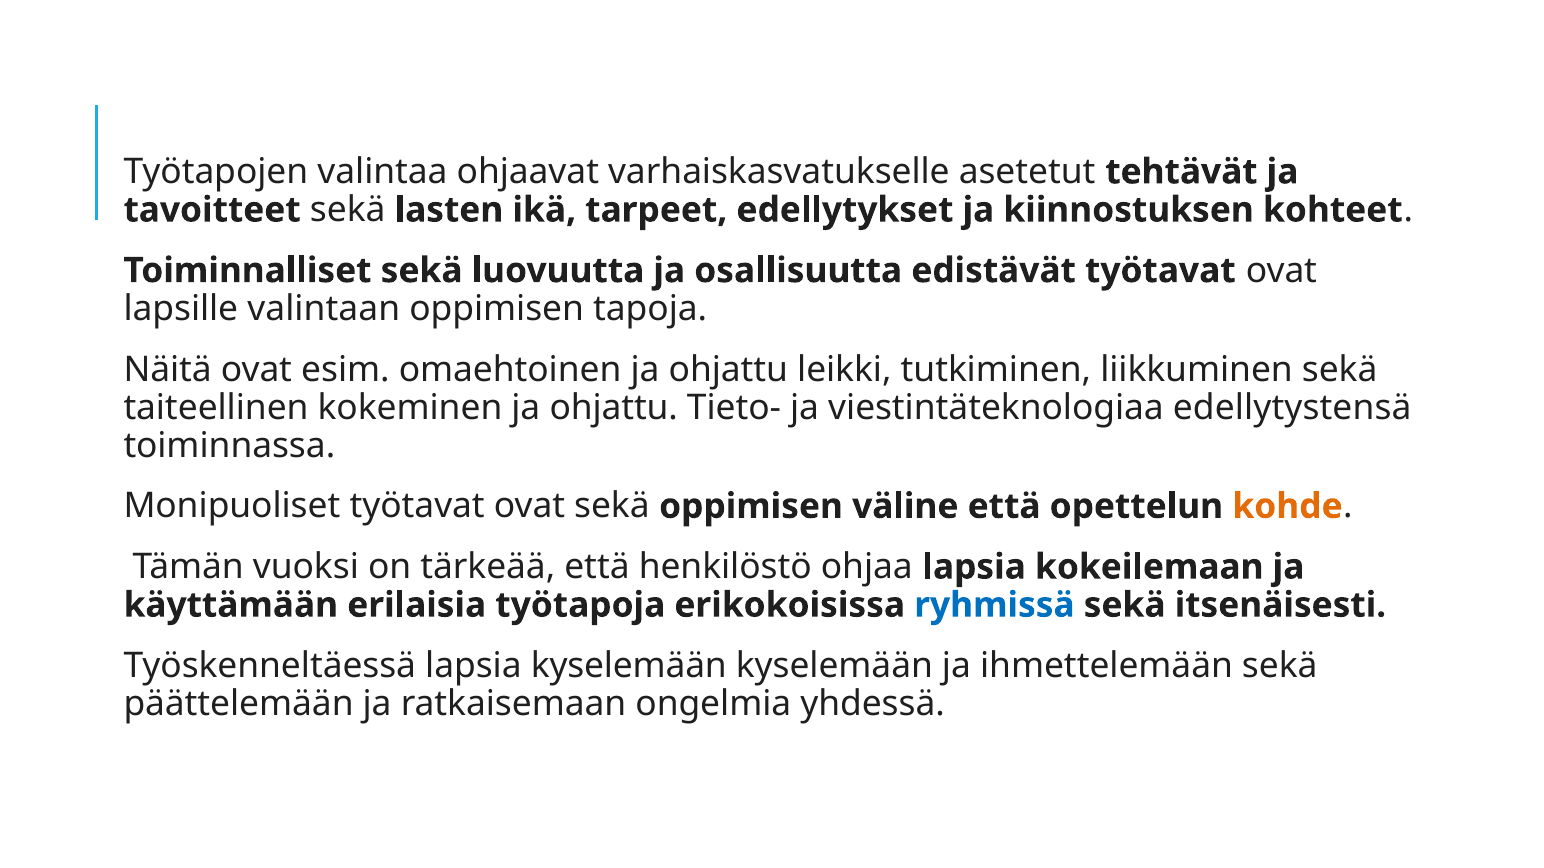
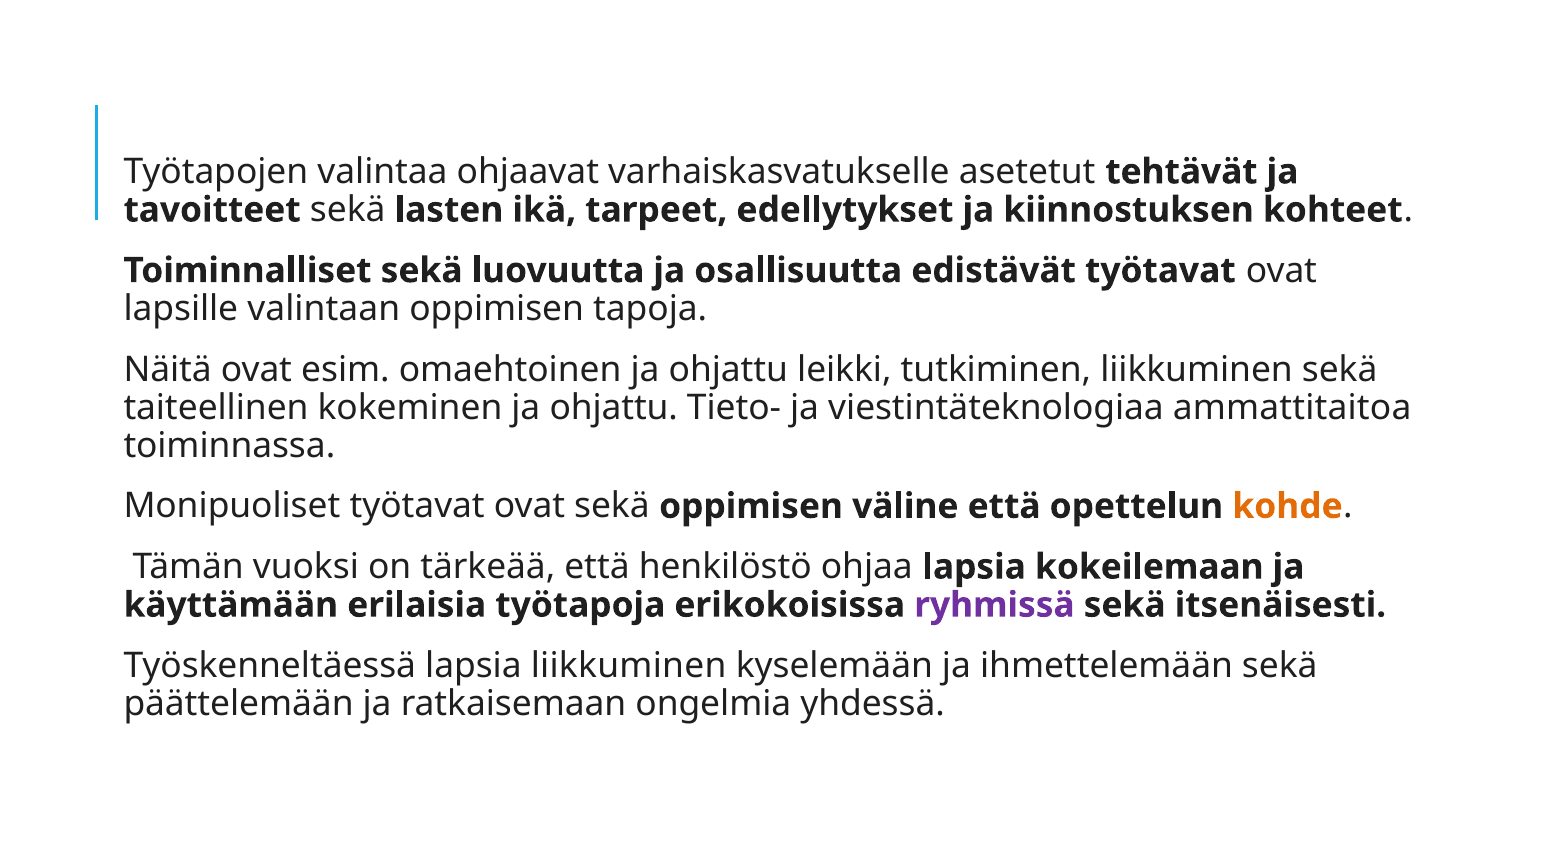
edellytystensä: edellytystensä -> ammattitaitoa
ryhmissä colour: blue -> purple
lapsia kyselemään: kyselemään -> liikkuminen
